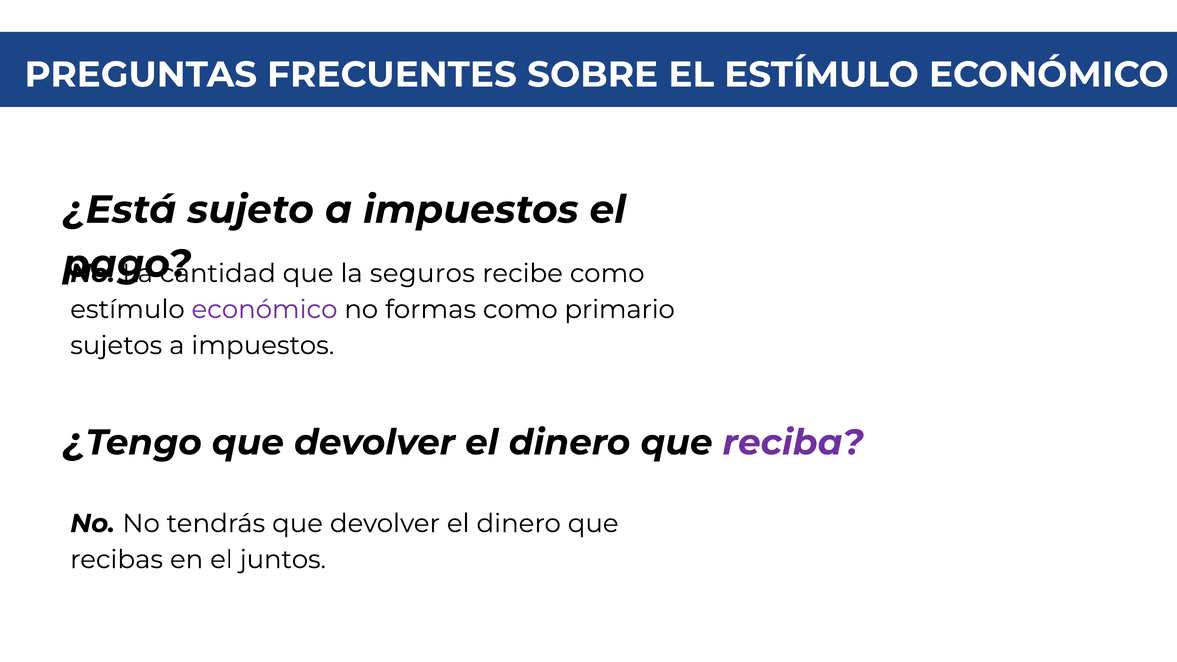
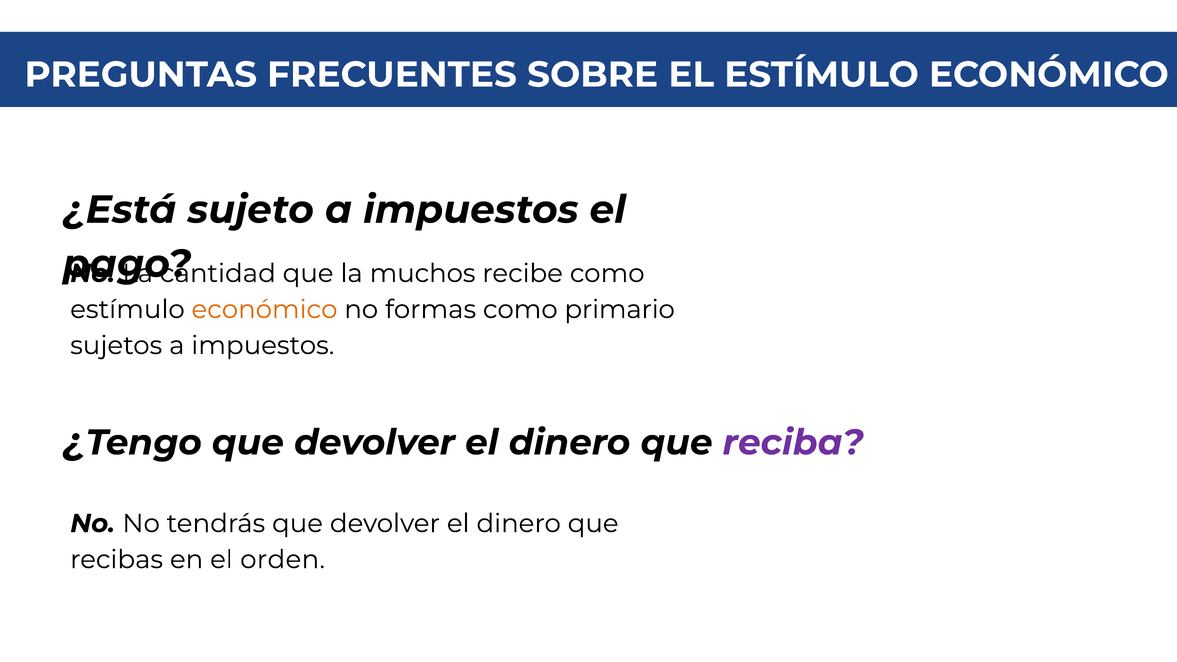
seguros: seguros -> muchos
económico at (264, 309) colour: purple -> orange
juntos: juntos -> orden
